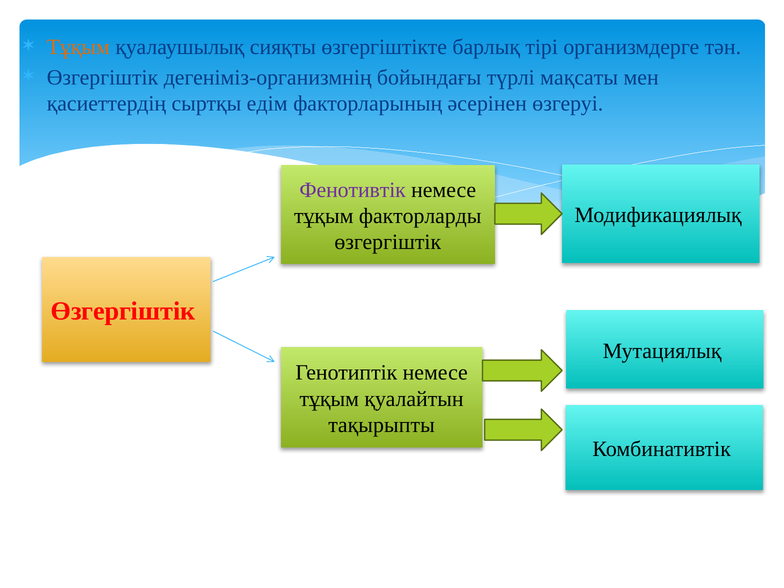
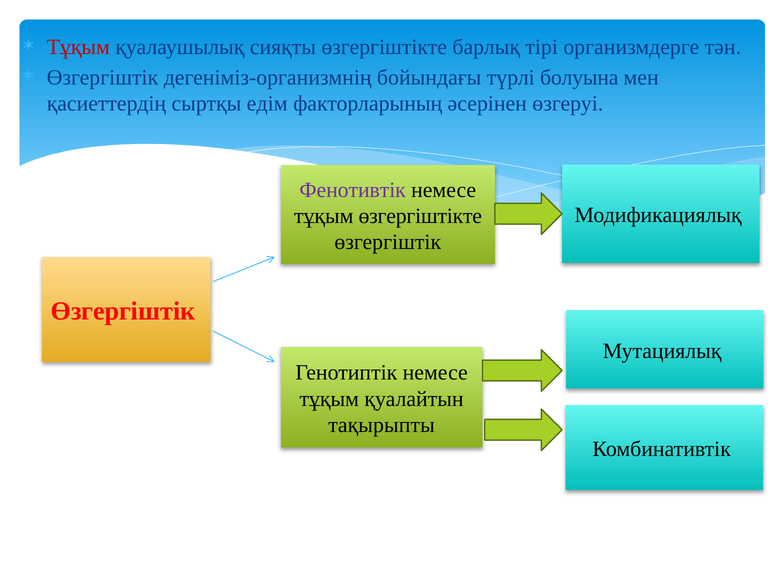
Тұқым at (78, 47) colour: orange -> red
мақсаты: мақсаты -> болуына
тұқым факторларды: факторларды -> өзгергіштікте
